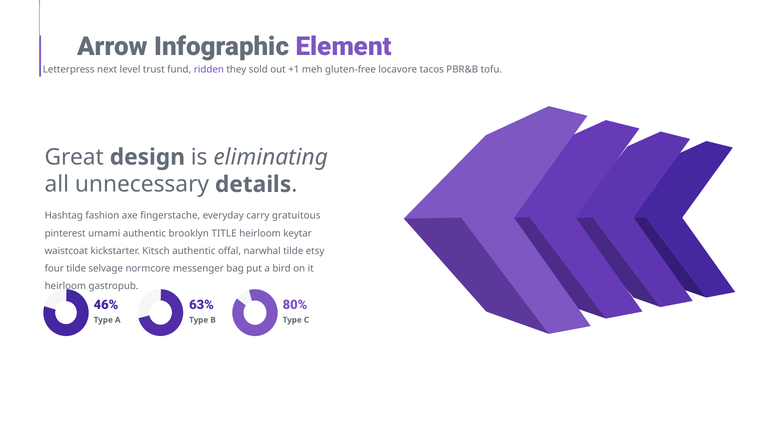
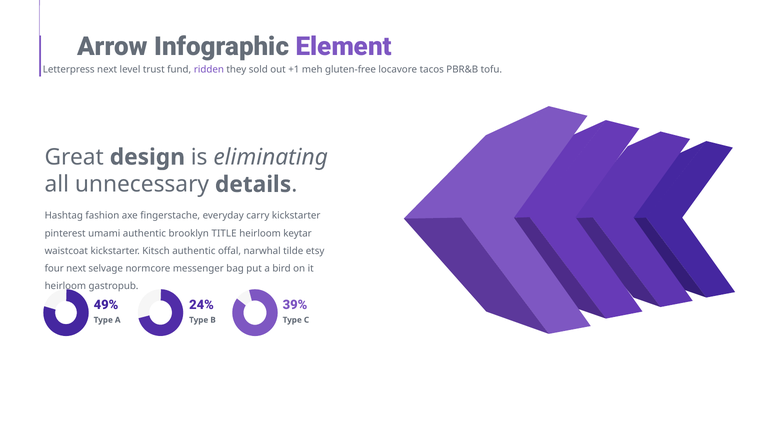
carry gratuitous: gratuitous -> kickstarter
four tilde: tilde -> next
80%: 80% -> 39%
46%: 46% -> 49%
63%: 63% -> 24%
